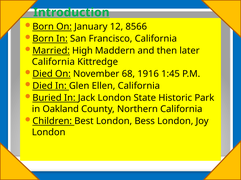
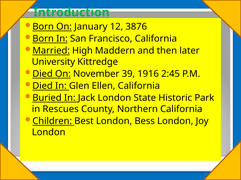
8566: 8566 -> 3876
California at (53, 62): California -> University
68: 68 -> 39
1:45: 1:45 -> 2:45
Oakland: Oakland -> Rescues
